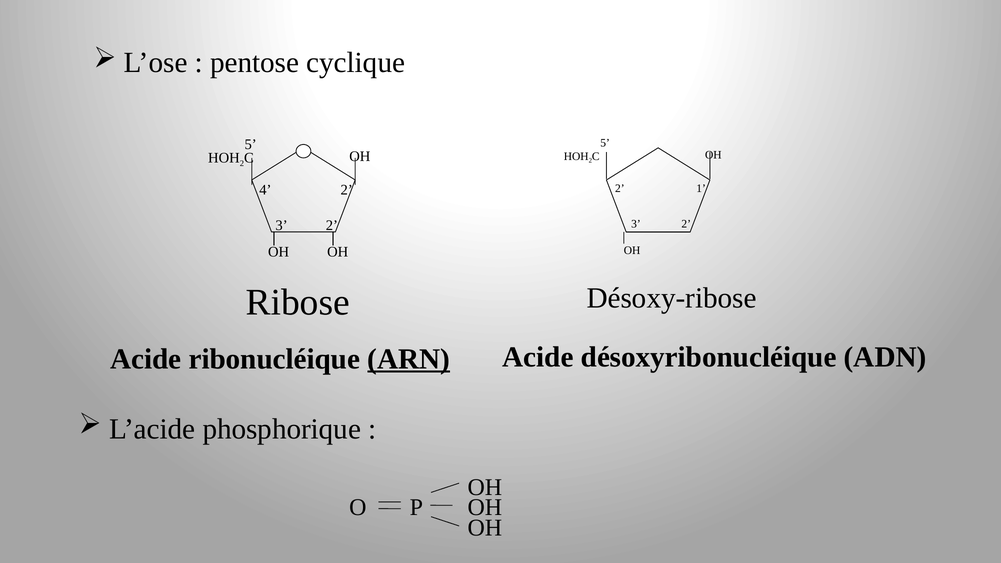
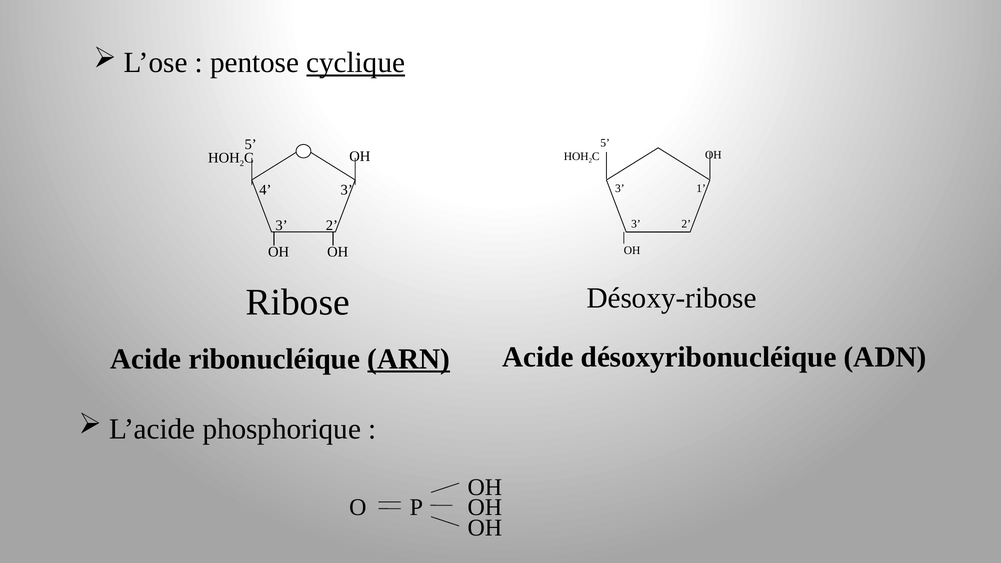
cyclique underline: none -> present
2 at (620, 189): 2 -> 3
2 at (347, 190): 2 -> 3
